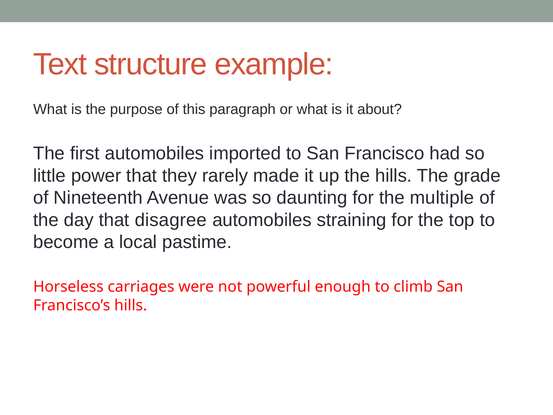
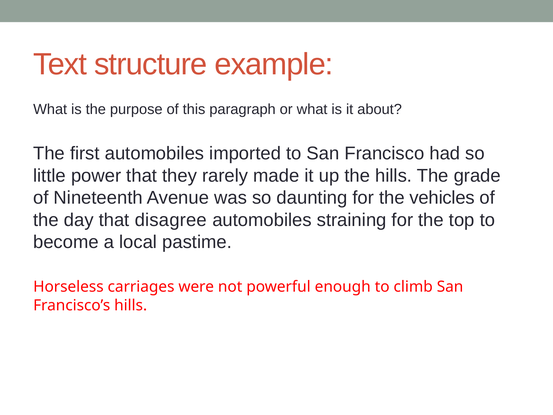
multiple: multiple -> vehicles
